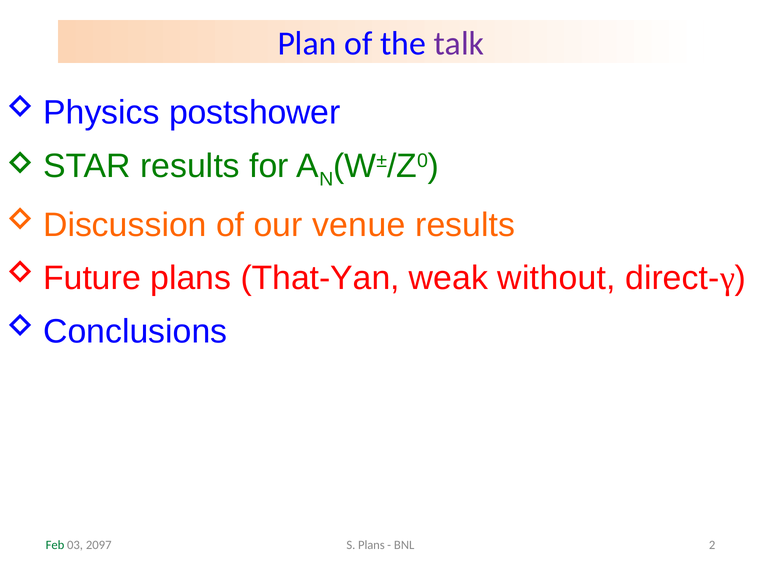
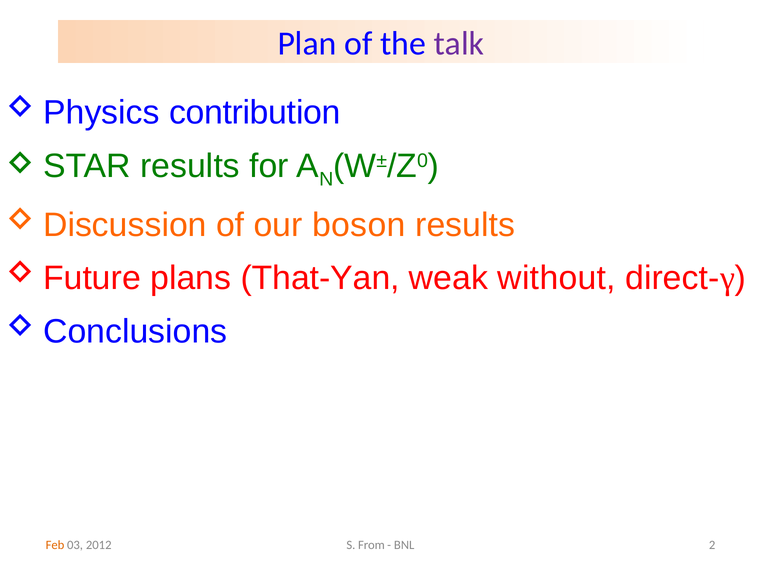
postshower: postshower -> contribution
venue: venue -> boson
S Plans: Plans -> From
Feb colour: green -> orange
2097: 2097 -> 2012
